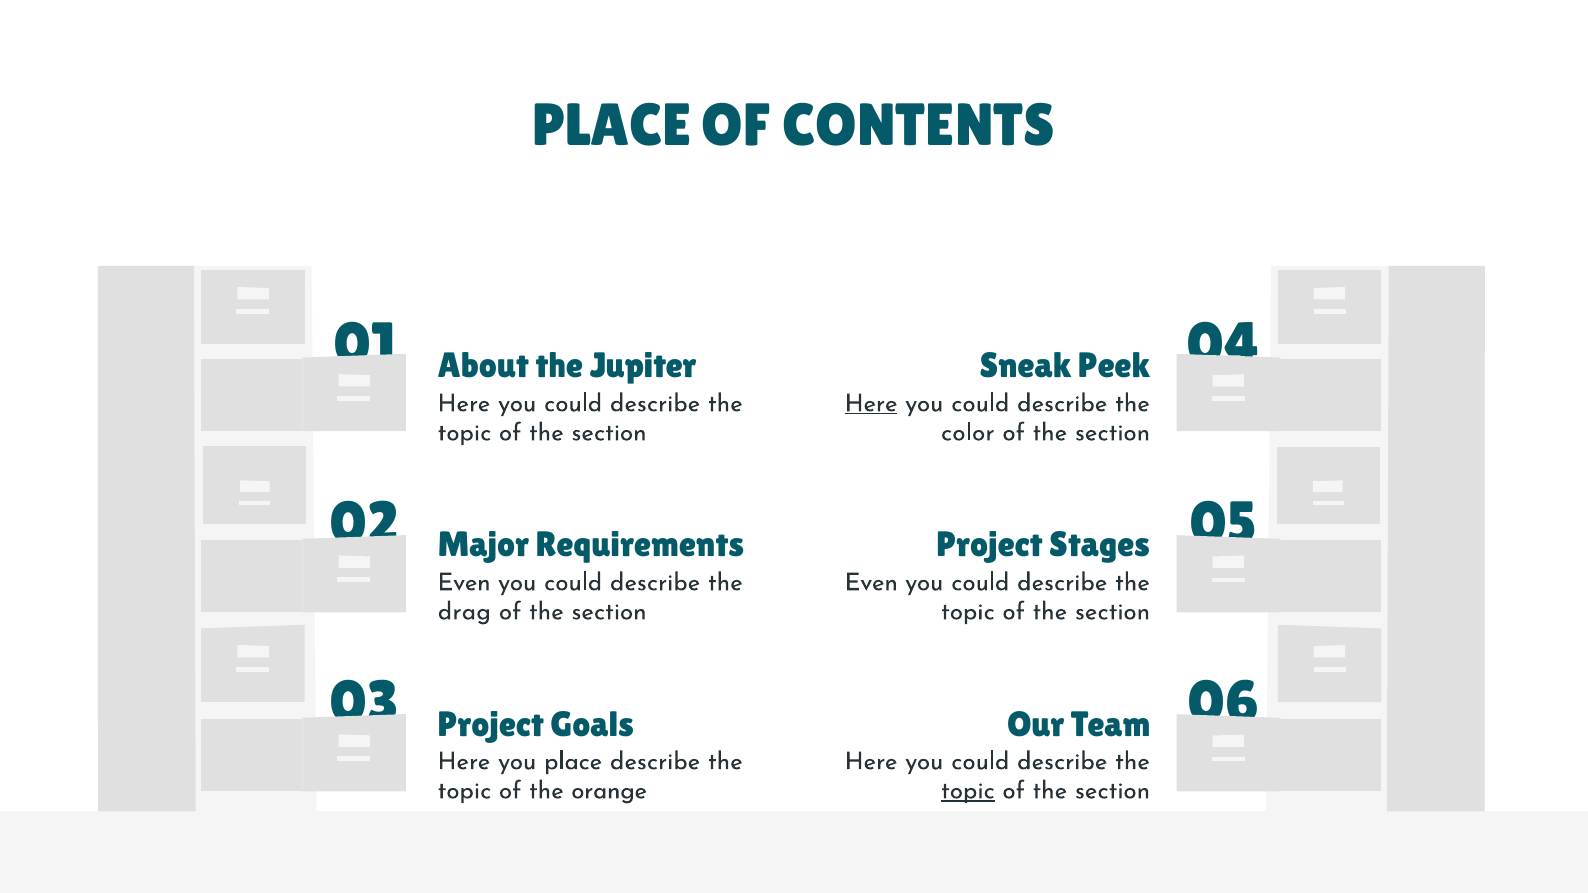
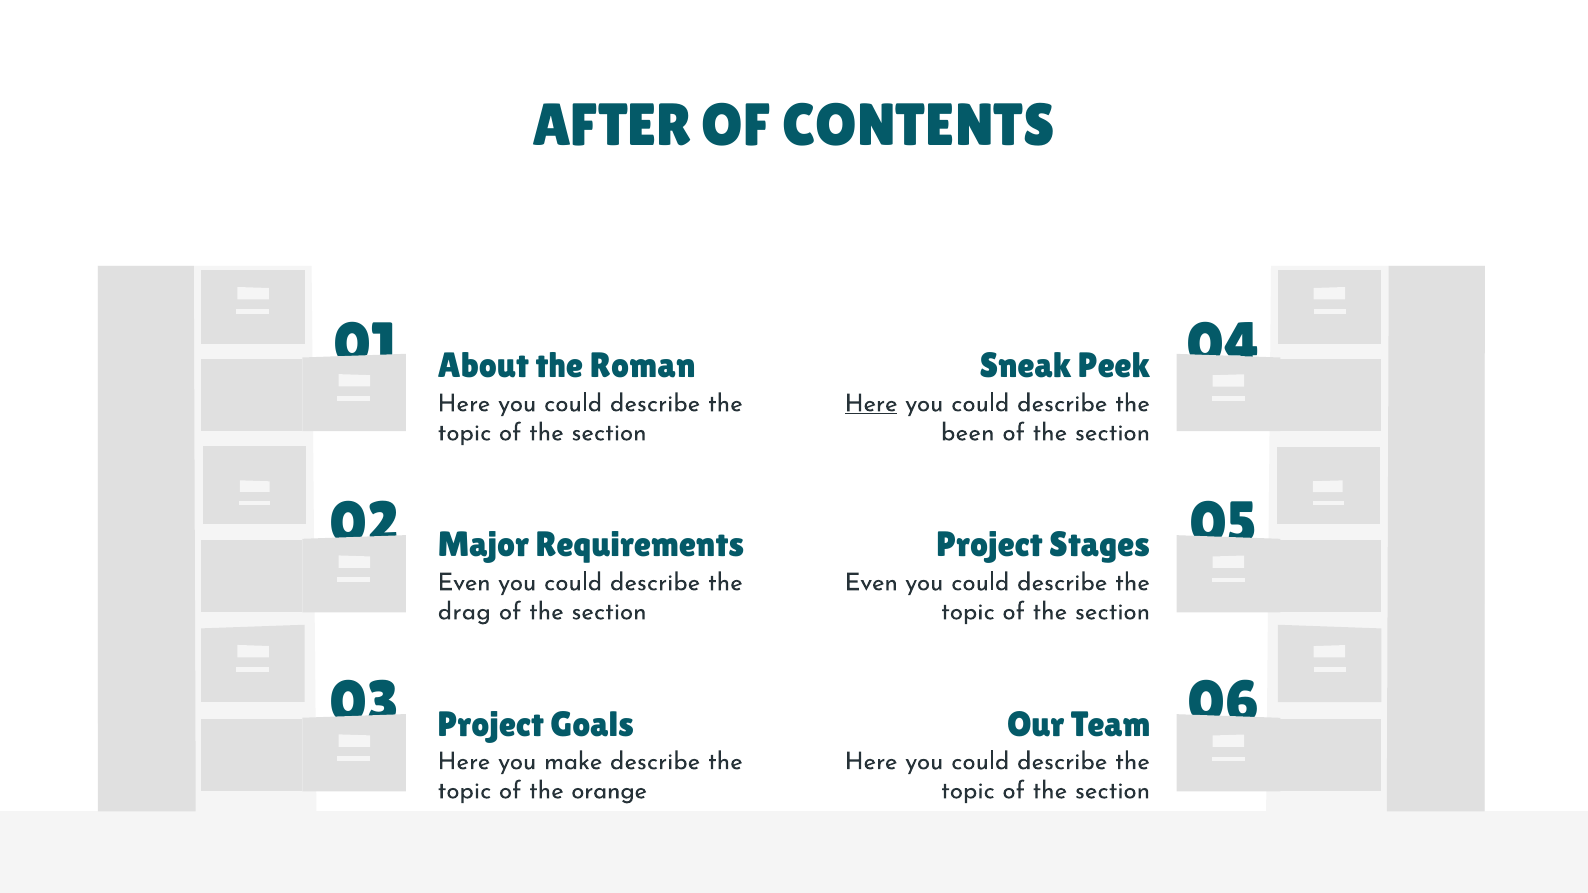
PLACE at (612, 126): PLACE -> AFTER
Jupiter: Jupiter -> Roman
color: color -> been
you place: place -> make
topic at (968, 791) underline: present -> none
